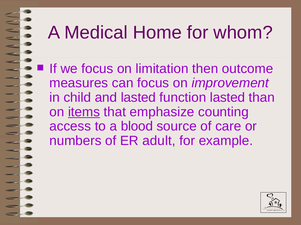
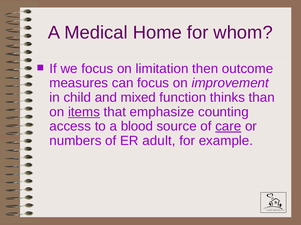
and lasted: lasted -> mixed
function lasted: lasted -> thinks
care underline: none -> present
